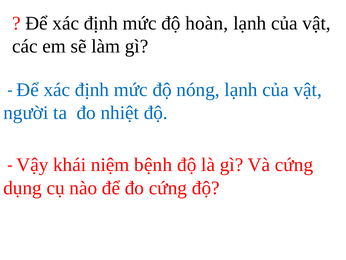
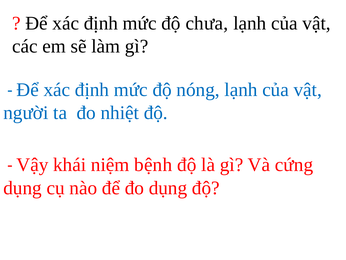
hoàn: hoàn -> chưa
đo cứng: cứng -> dụng
